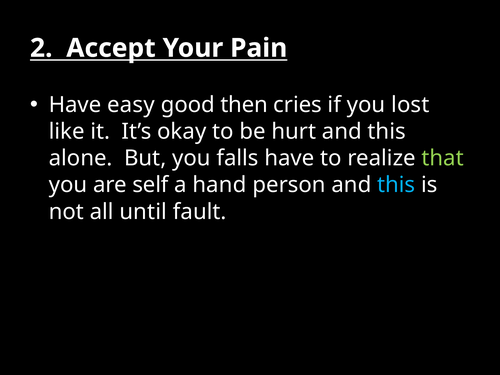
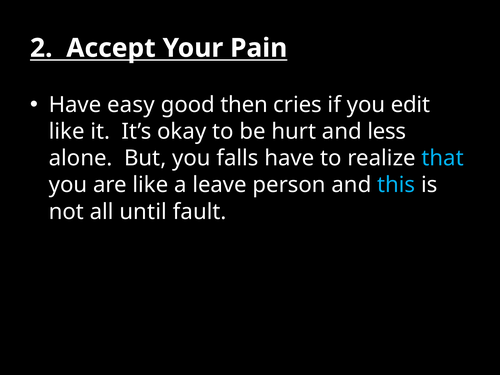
lost: lost -> edit
hurt and this: this -> less
that colour: light green -> light blue
are self: self -> like
hand: hand -> leave
